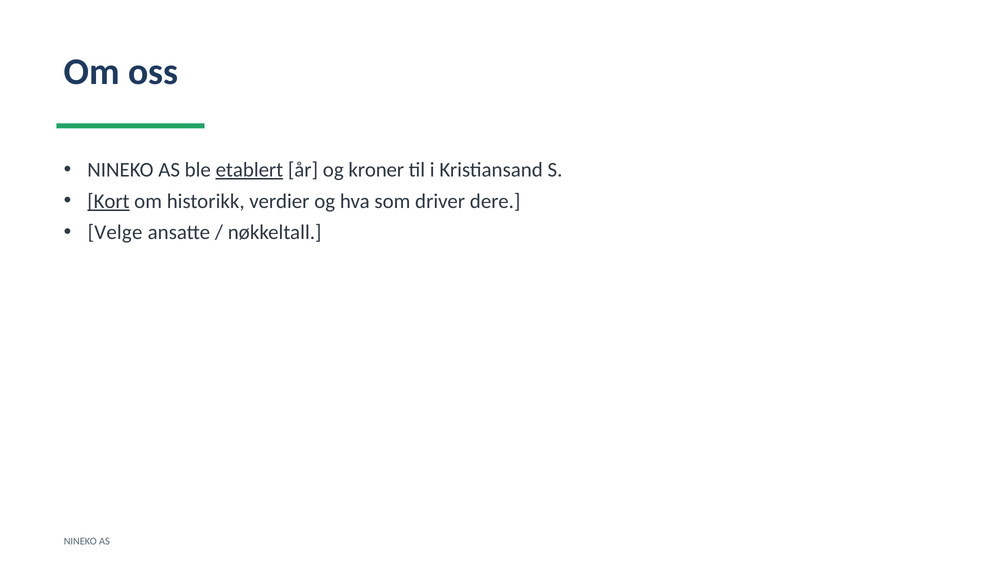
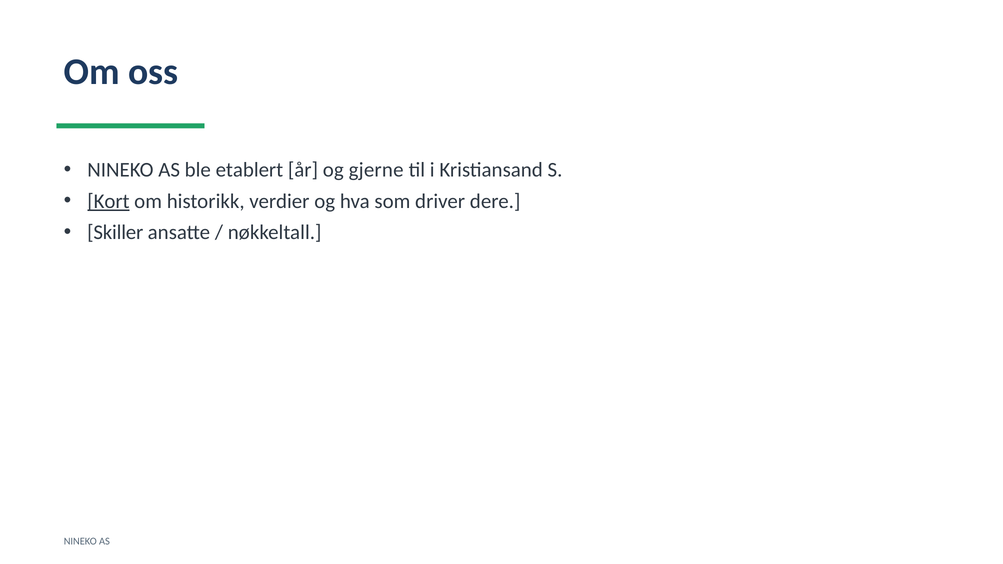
etablert underline: present -> none
kroner: kroner -> gjerne
Velge: Velge -> Skiller
